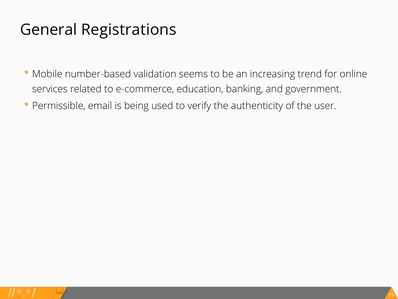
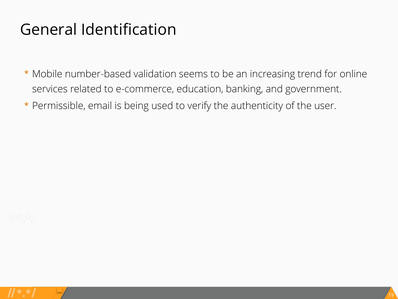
Registrations: Registrations -> Identification
